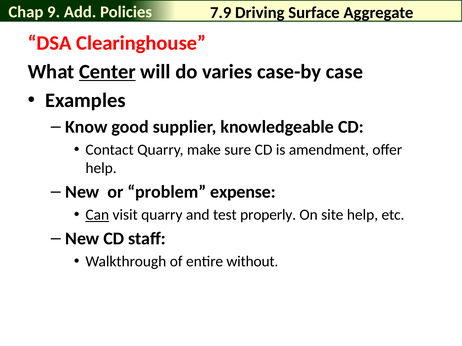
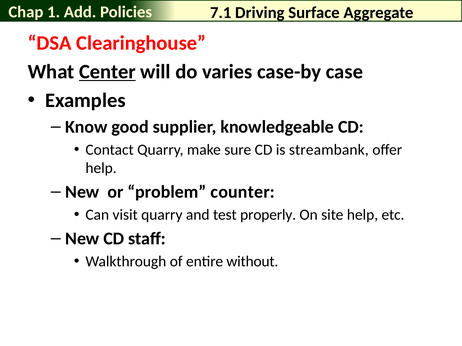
9: 9 -> 1
7.9: 7.9 -> 7.1
amendment: amendment -> streambank
expense: expense -> counter
Can underline: present -> none
